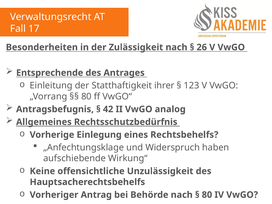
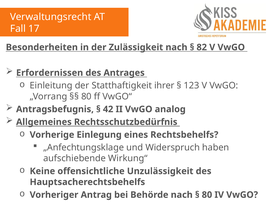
26: 26 -> 82
Entsprechende: Entsprechende -> Erfordernissen
